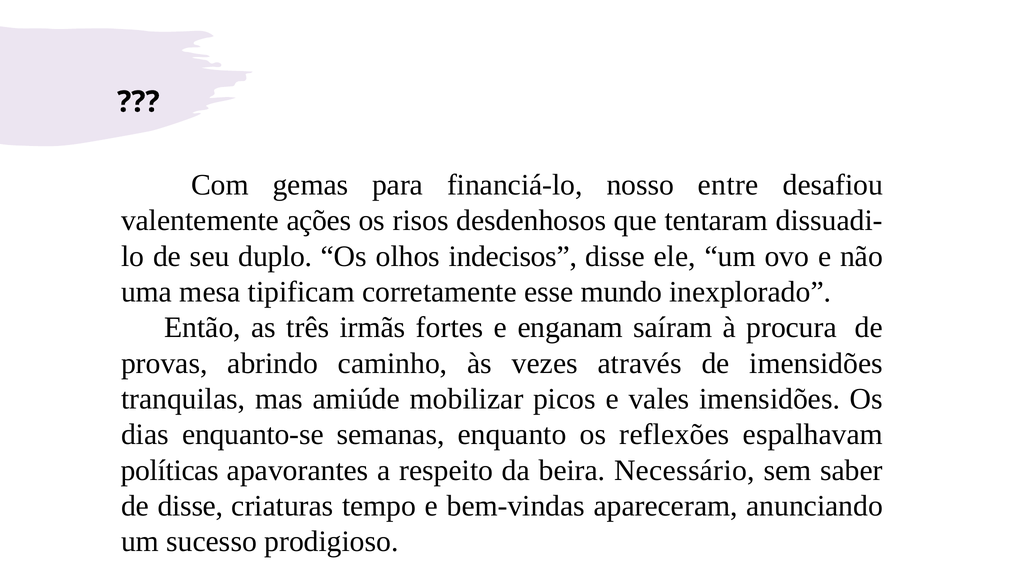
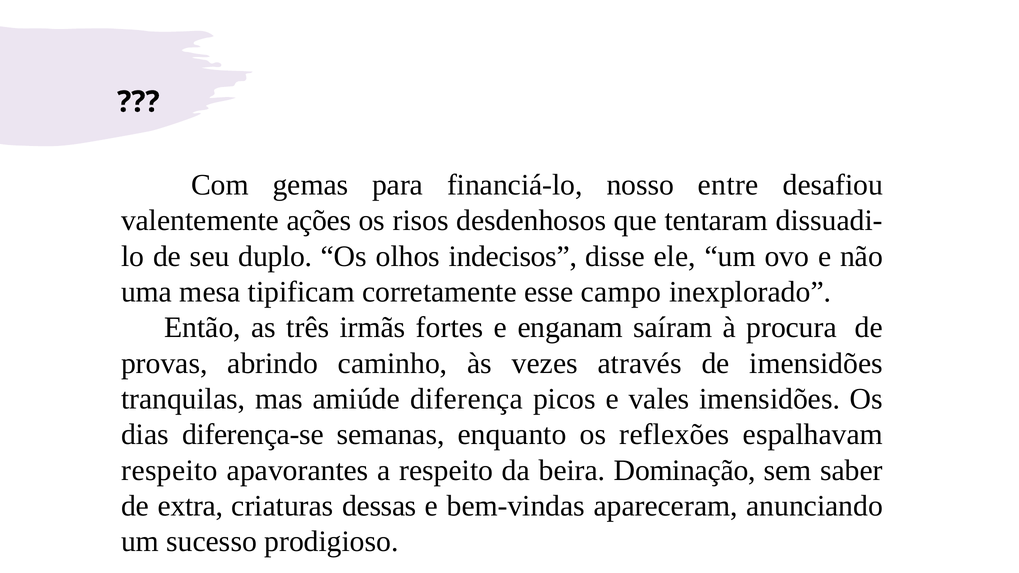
mundo: mundo -> campo
mobilizar: mobilizar -> diferença
enquanto-se: enquanto-se -> diferença-se
políticas at (170, 470): políticas -> respeito
Necessário: Necessário -> Dominação
de disse: disse -> extra
tempo: tempo -> dessas
